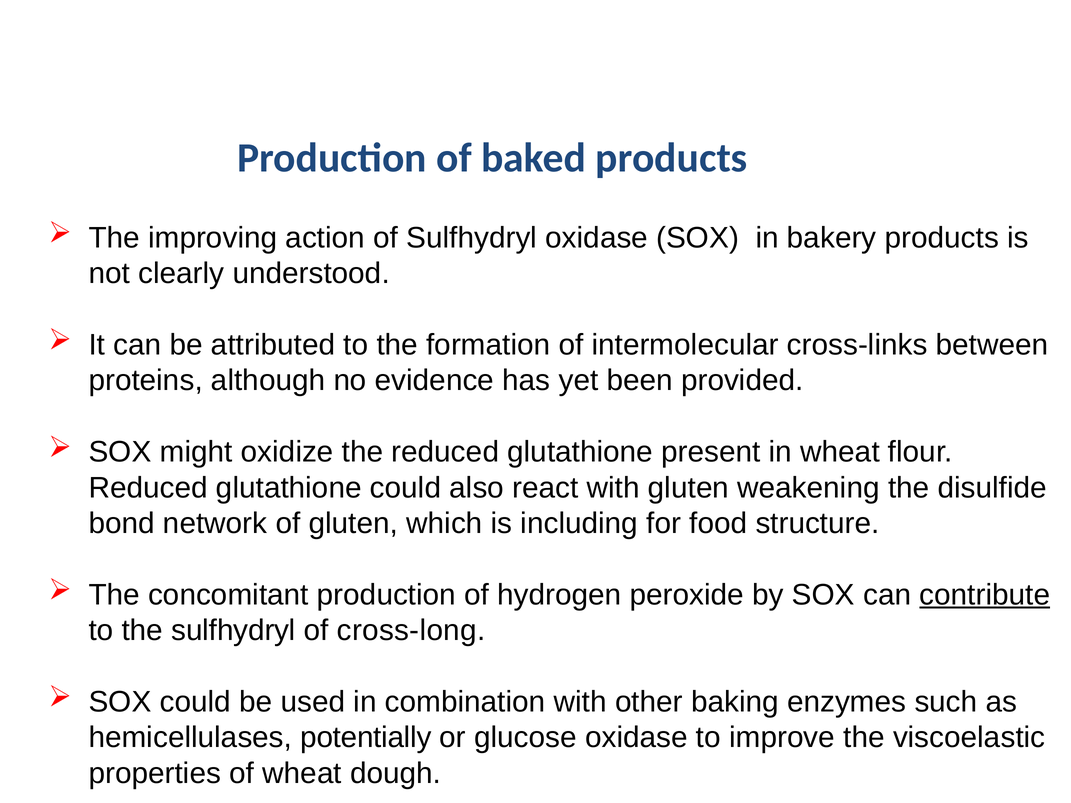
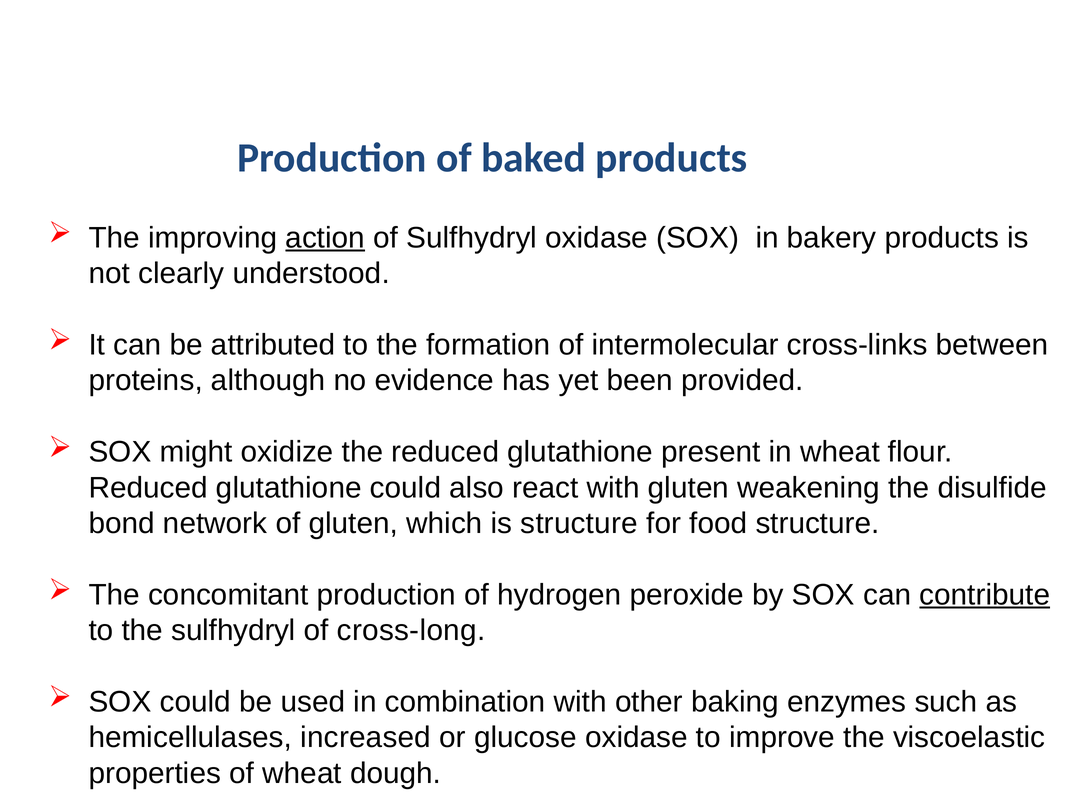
action underline: none -> present
is including: including -> structure
potentially: potentially -> increased
